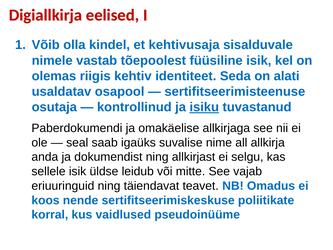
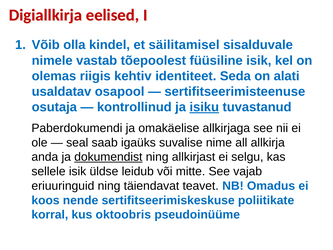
kehtivusaja: kehtivusaja -> säilitamisel
dokumendist underline: none -> present
vaidlused: vaidlused -> oktoobris
